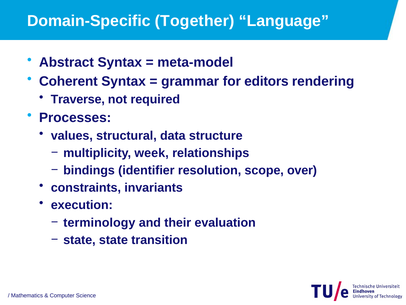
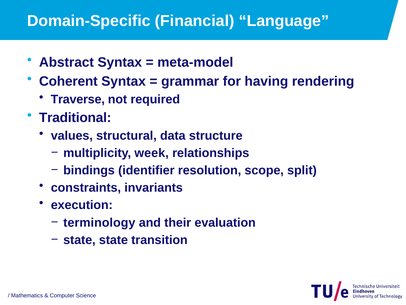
Together: Together -> Financial
editors: editors -> having
Processes: Processes -> Traditional
over: over -> split
